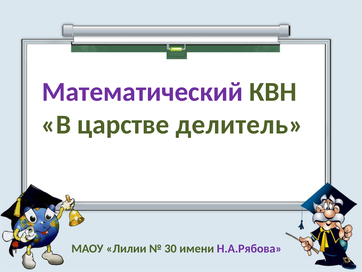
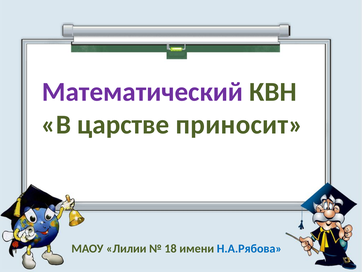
делитель: делитель -> приносит
30: 30 -> 18
Н.А.Рябова colour: purple -> blue
